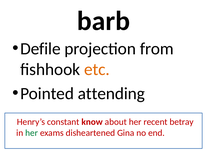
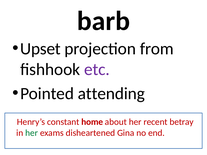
Defile: Defile -> Upset
etc colour: orange -> purple
know: know -> home
